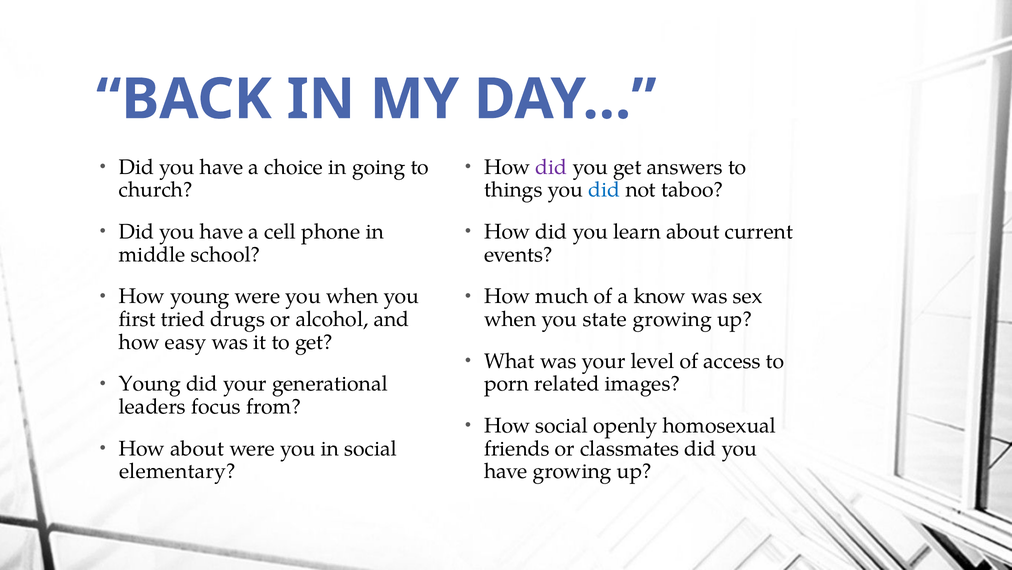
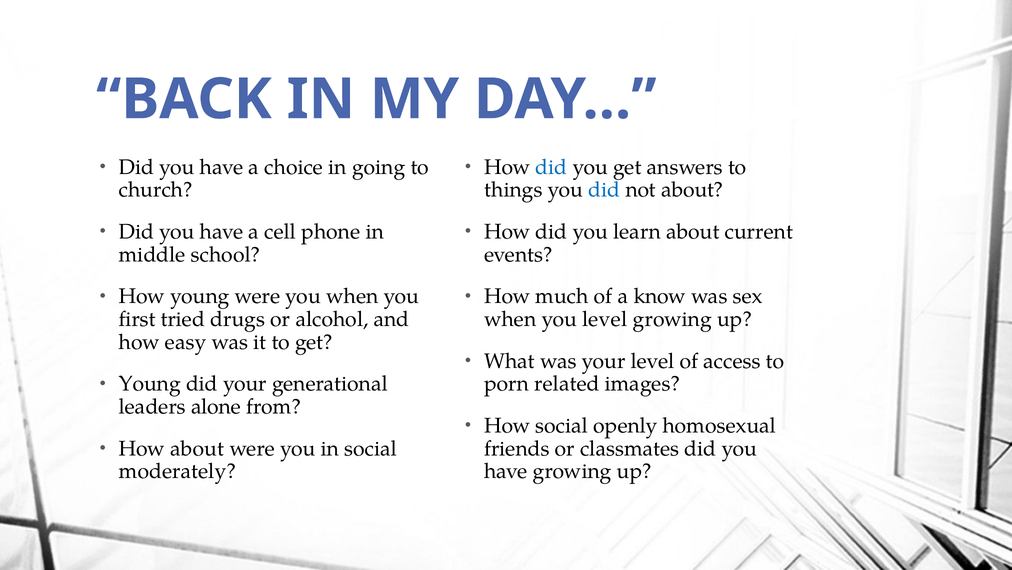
did at (551, 167) colour: purple -> blue
not taboo: taboo -> about
you state: state -> level
focus: focus -> alone
elementary: elementary -> moderately
